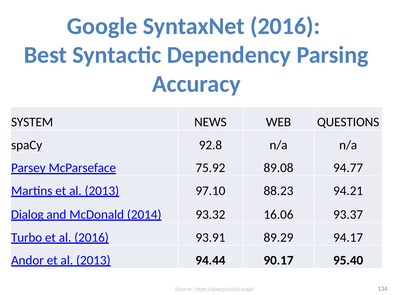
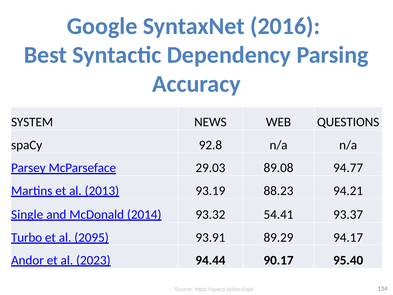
75.92: 75.92 -> 29.03
97.10: 97.10 -> 93.19
Dialog: Dialog -> Single
16.06: 16.06 -> 54.41
al 2016: 2016 -> 2095
Andor et al 2013: 2013 -> 2023
